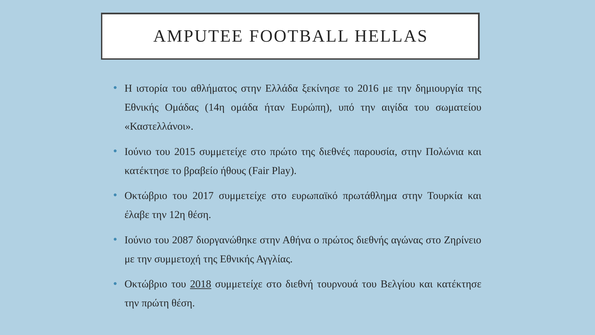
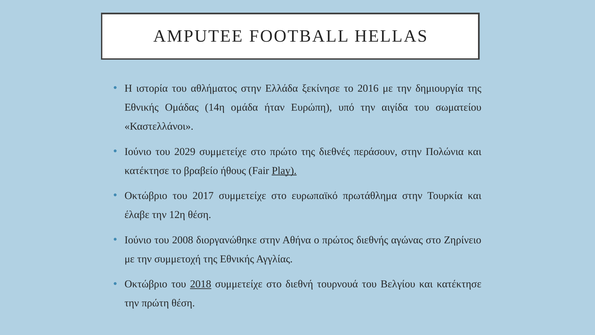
2015: 2015 -> 2029
παρουσία: παρουσία -> περάσουν
Play underline: none -> present
2087: 2087 -> 2008
